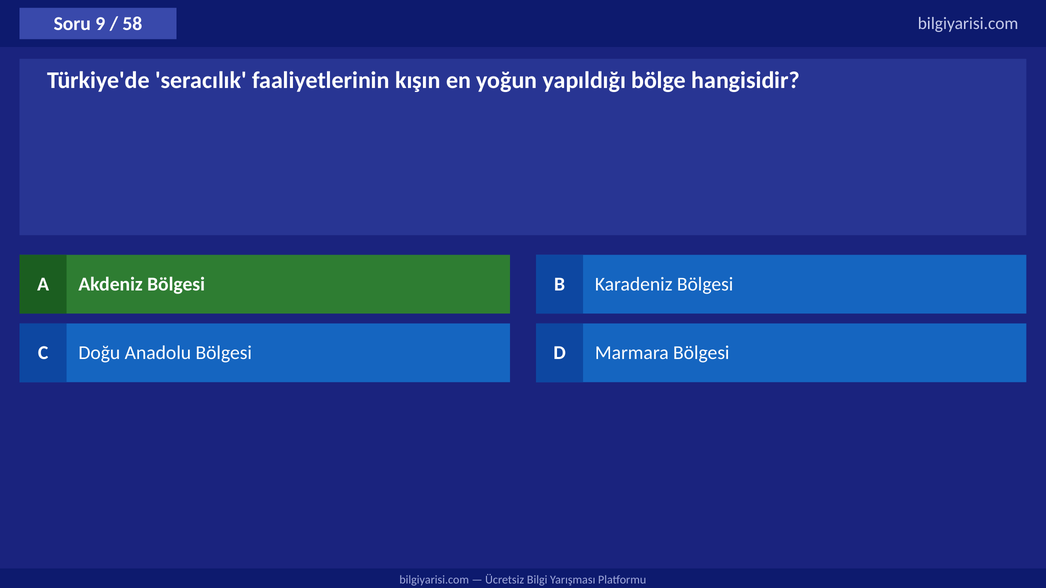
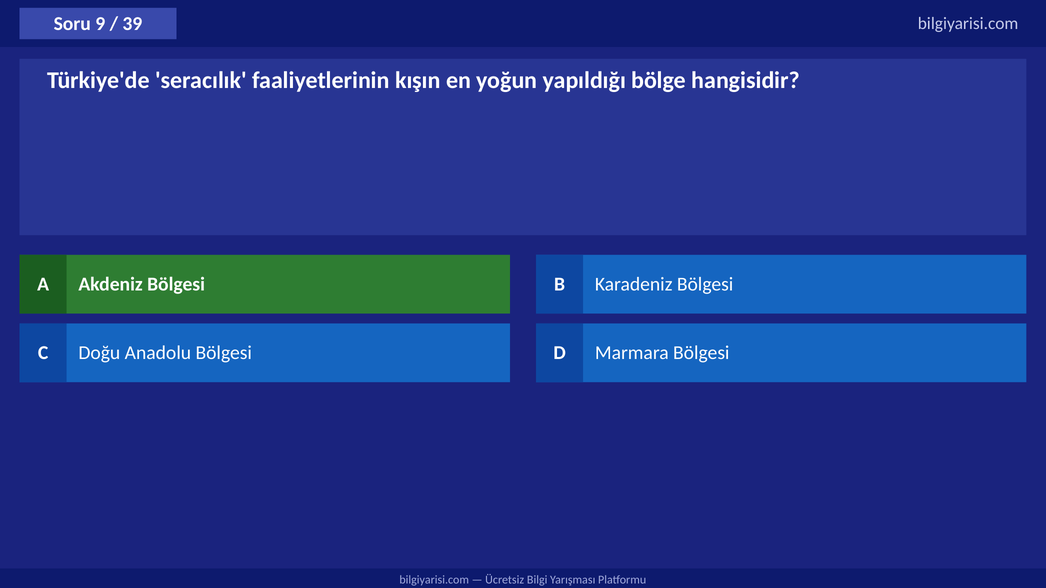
58: 58 -> 39
